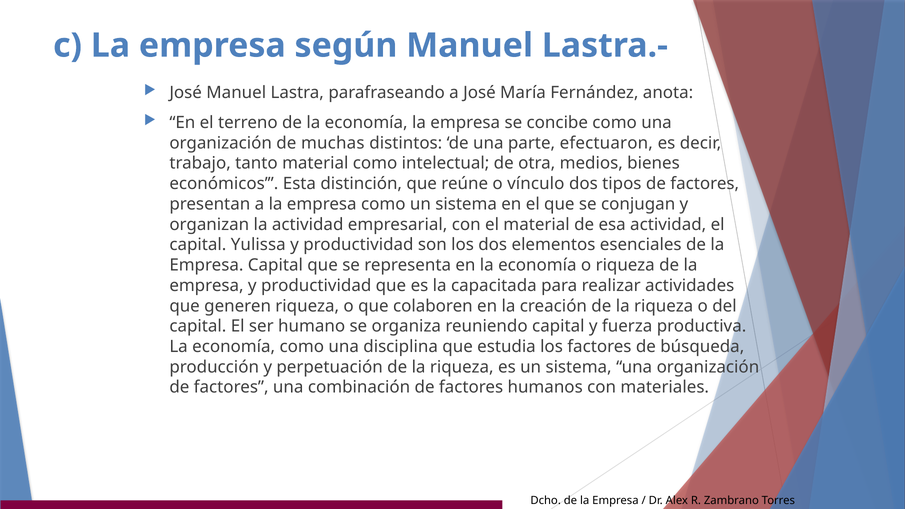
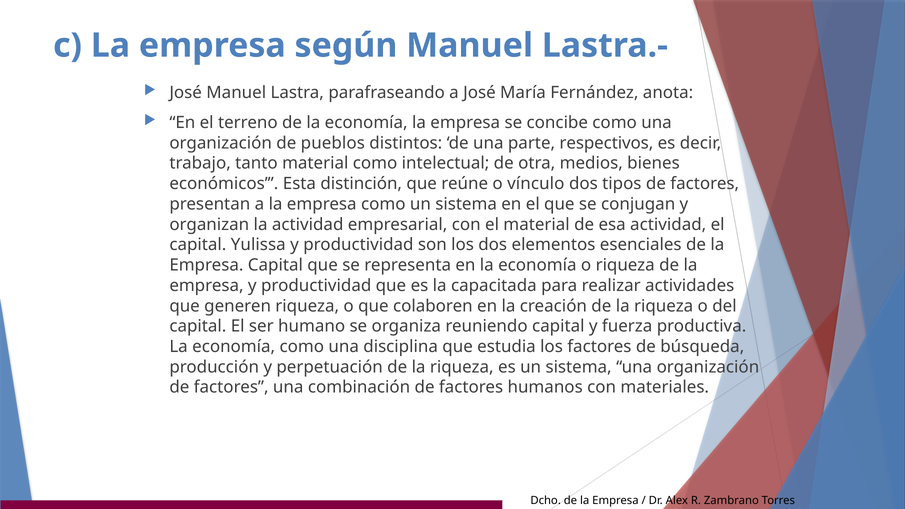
muchas: muchas -> pueblos
efectuaron: efectuaron -> respectivos
